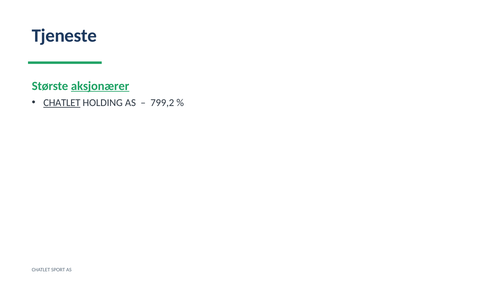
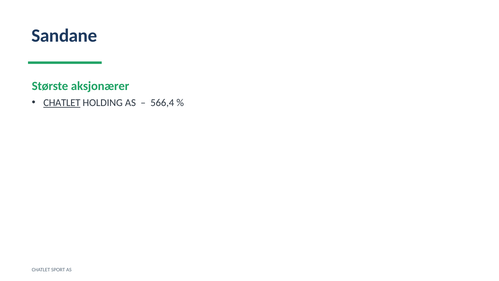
Tjeneste: Tjeneste -> Sandane
aksjonærer underline: present -> none
799,2: 799,2 -> 566,4
